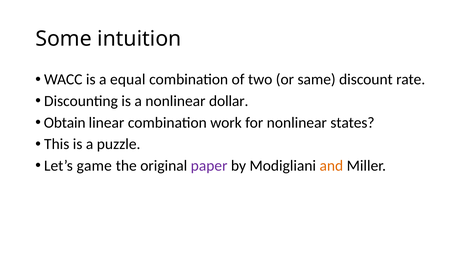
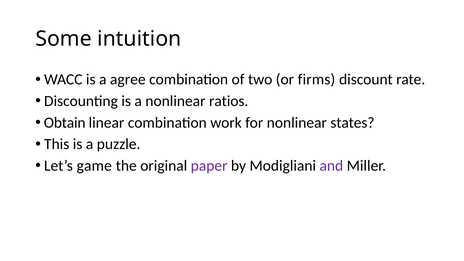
equal: equal -> agree
same: same -> firms
dollar: dollar -> ratios
and colour: orange -> purple
